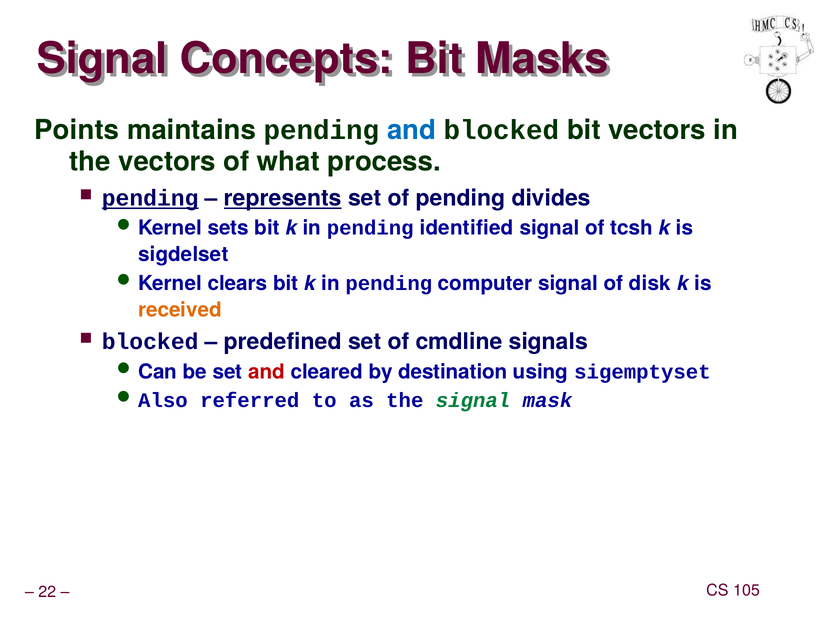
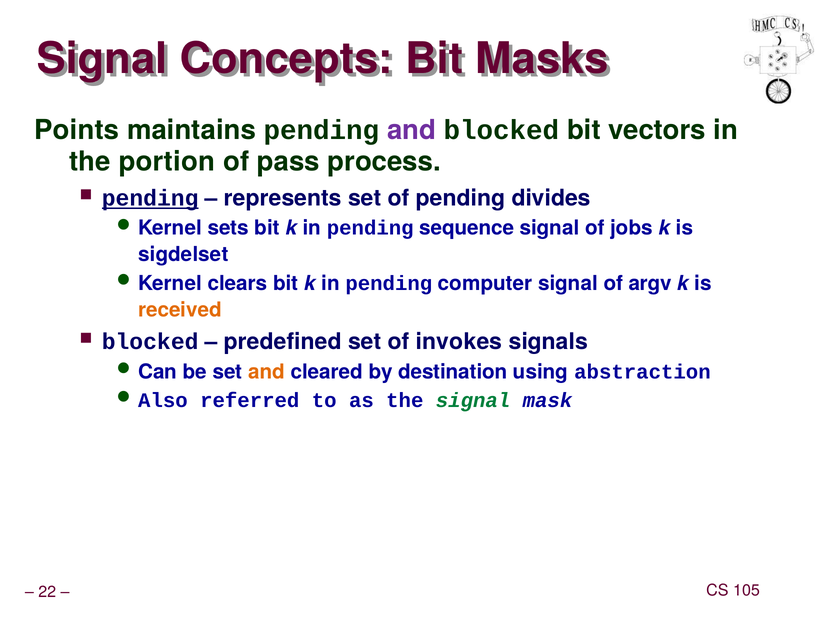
and at (412, 130) colour: blue -> purple
the vectors: vectors -> portion
what: what -> pass
represents underline: present -> none
identified: identified -> sequence
tcsh: tcsh -> jobs
disk: disk -> argv
cmdline: cmdline -> invokes
and at (266, 372) colour: red -> orange
sigemptyset: sigemptyset -> abstraction
